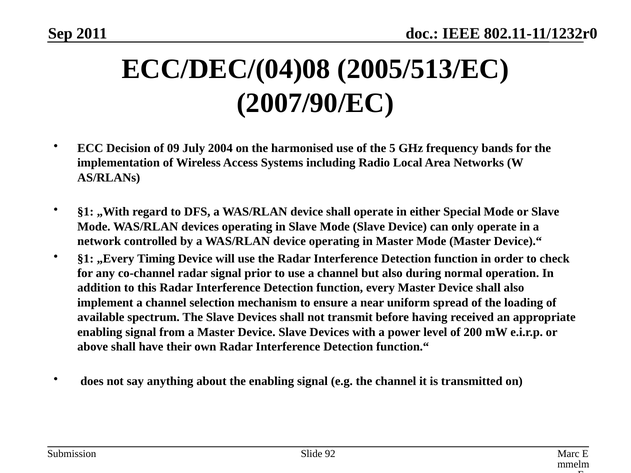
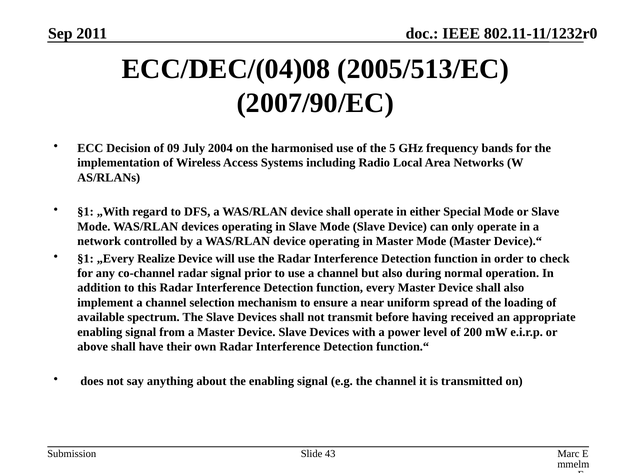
Timing: Timing -> Realize
92: 92 -> 43
